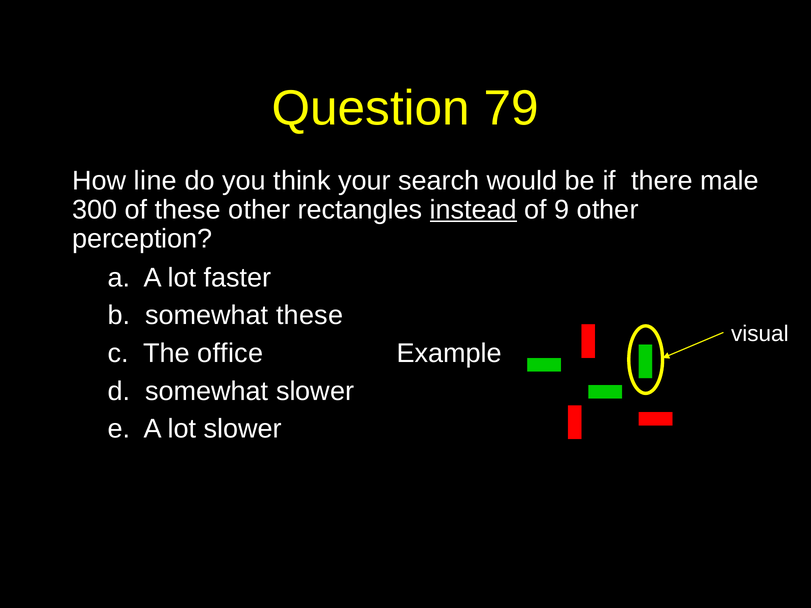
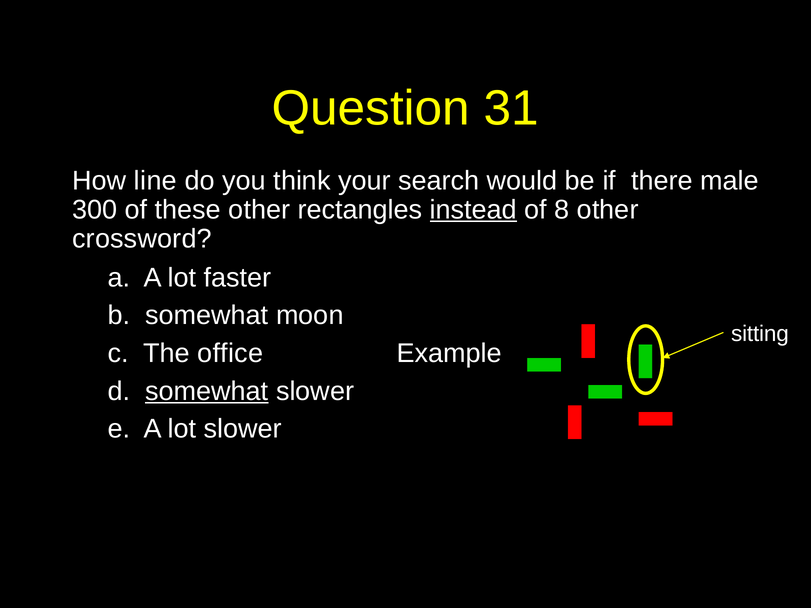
79: 79 -> 31
9: 9 -> 8
perception: perception -> crossword
somewhat these: these -> moon
visual: visual -> sitting
somewhat at (207, 391) underline: none -> present
